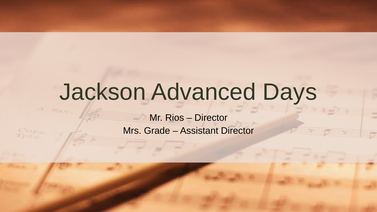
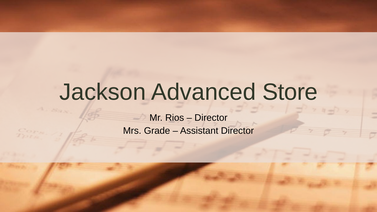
Days: Days -> Store
